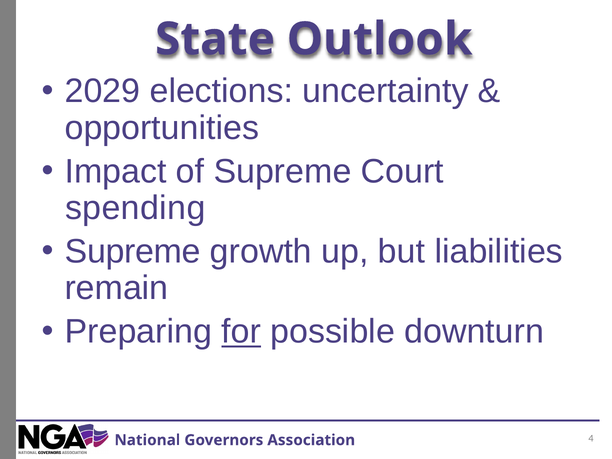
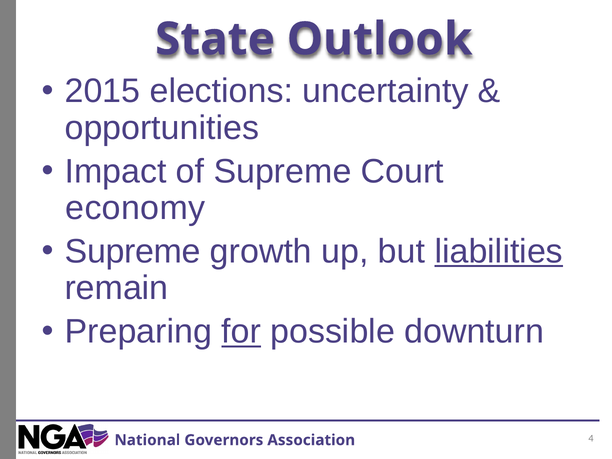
2029: 2029 -> 2015
spending: spending -> economy
liabilities underline: none -> present
